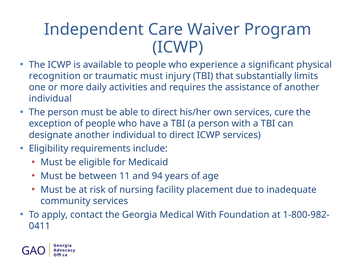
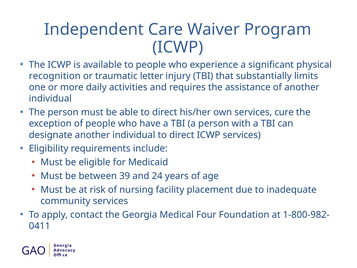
traumatic must: must -> letter
11: 11 -> 39
94: 94 -> 24
Medical With: With -> Four
